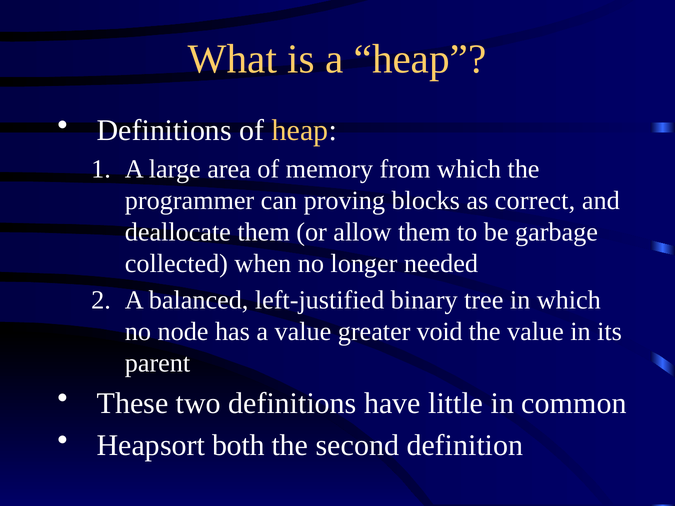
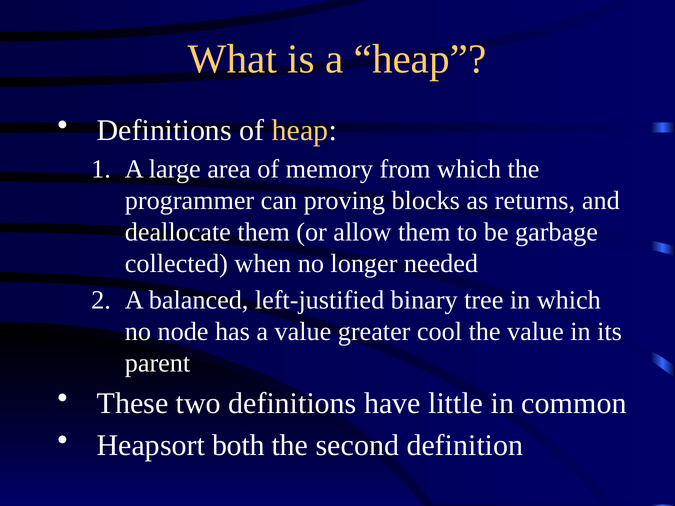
correct: correct -> returns
void: void -> cool
